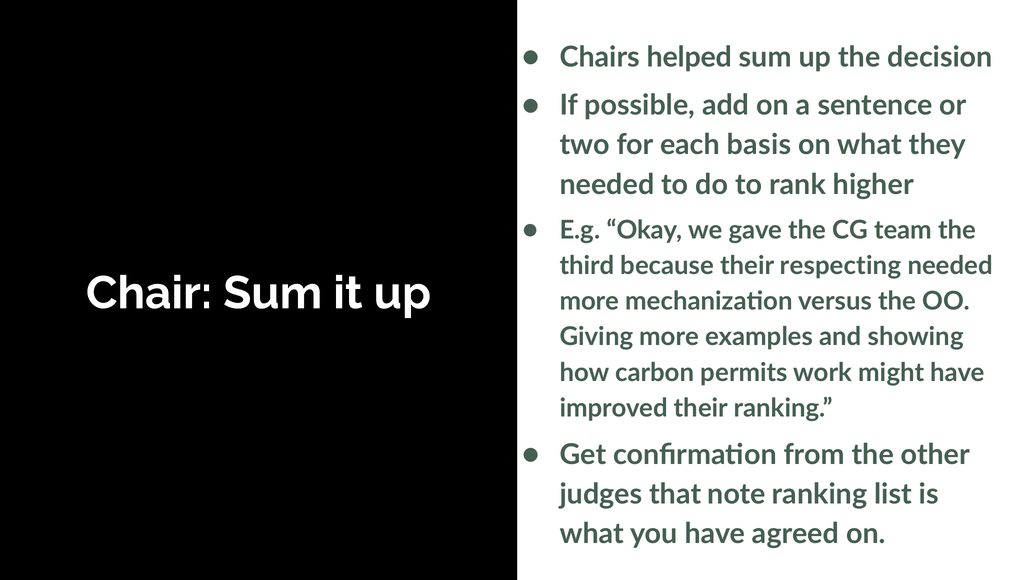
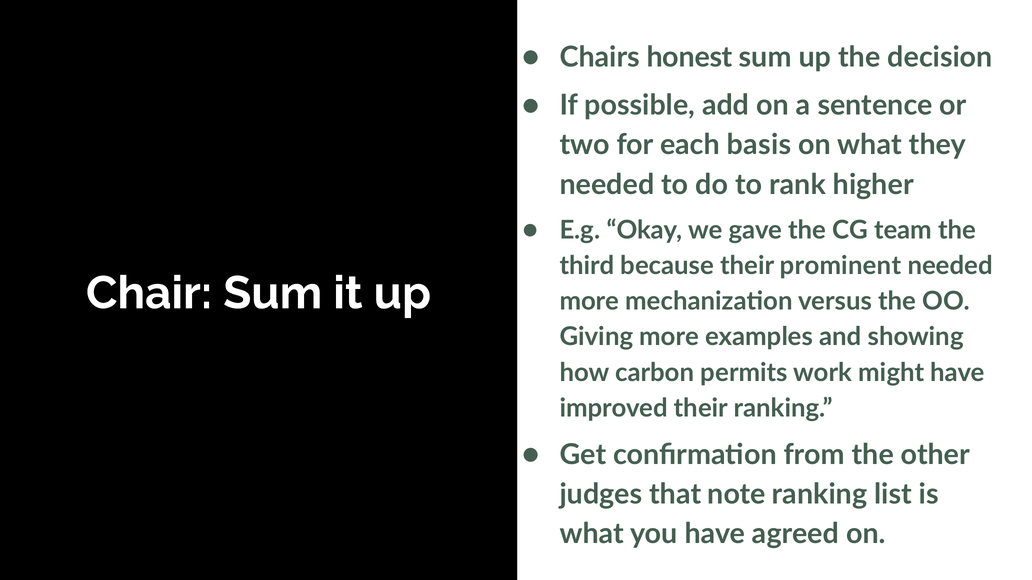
helped: helped -> honest
respecting: respecting -> prominent
